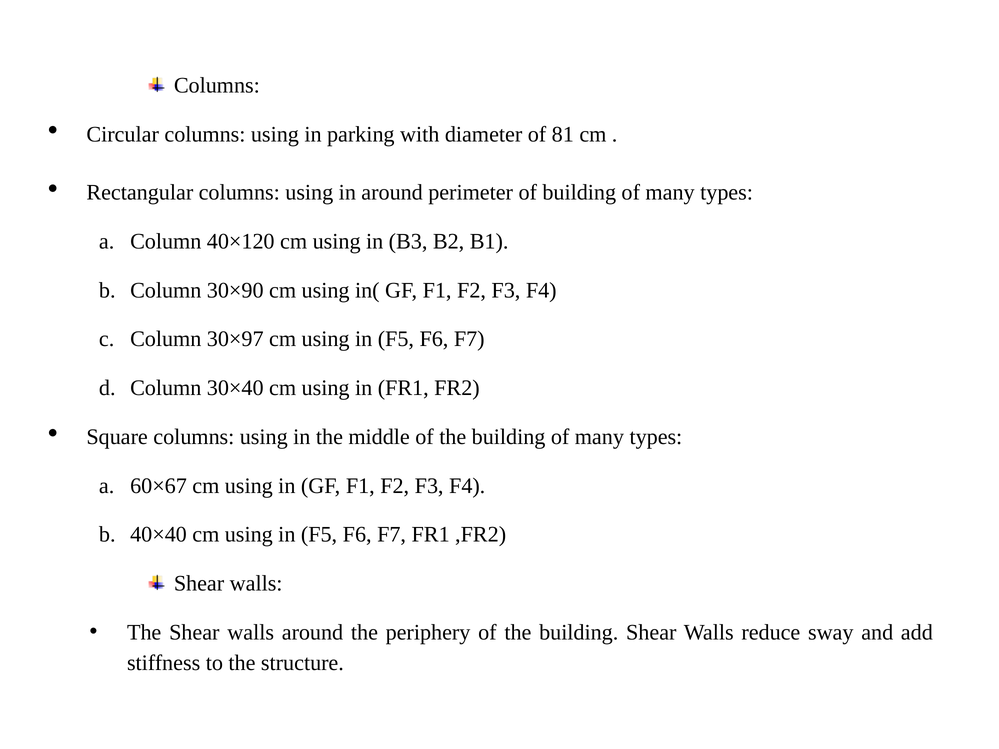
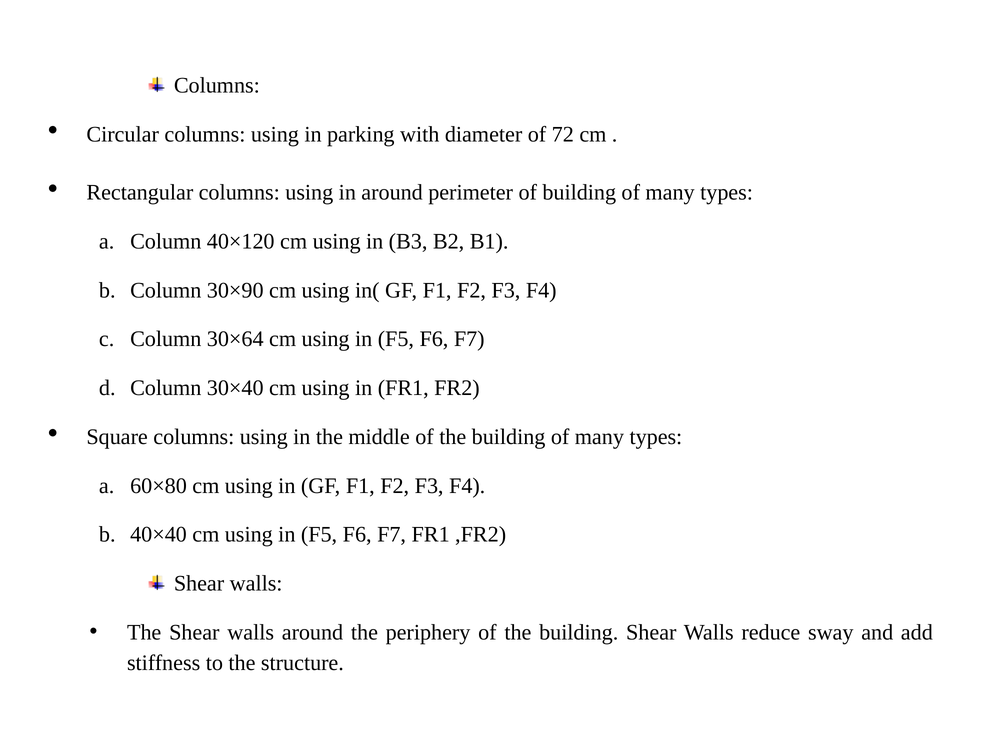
81: 81 -> 72
30×97: 30×97 -> 30×64
60×67: 60×67 -> 60×80
